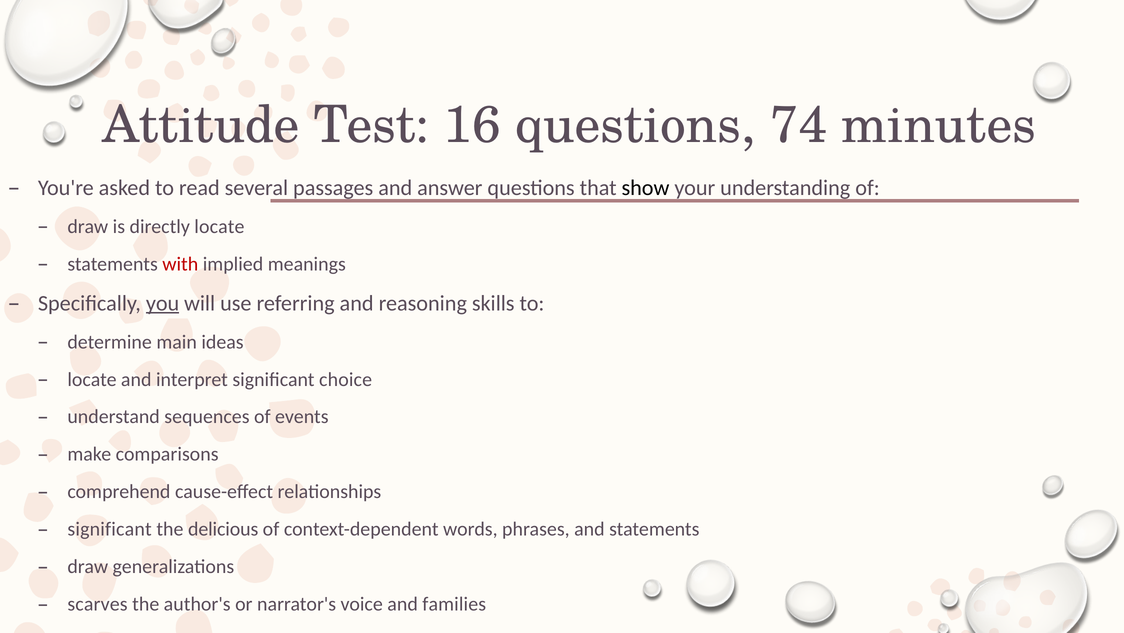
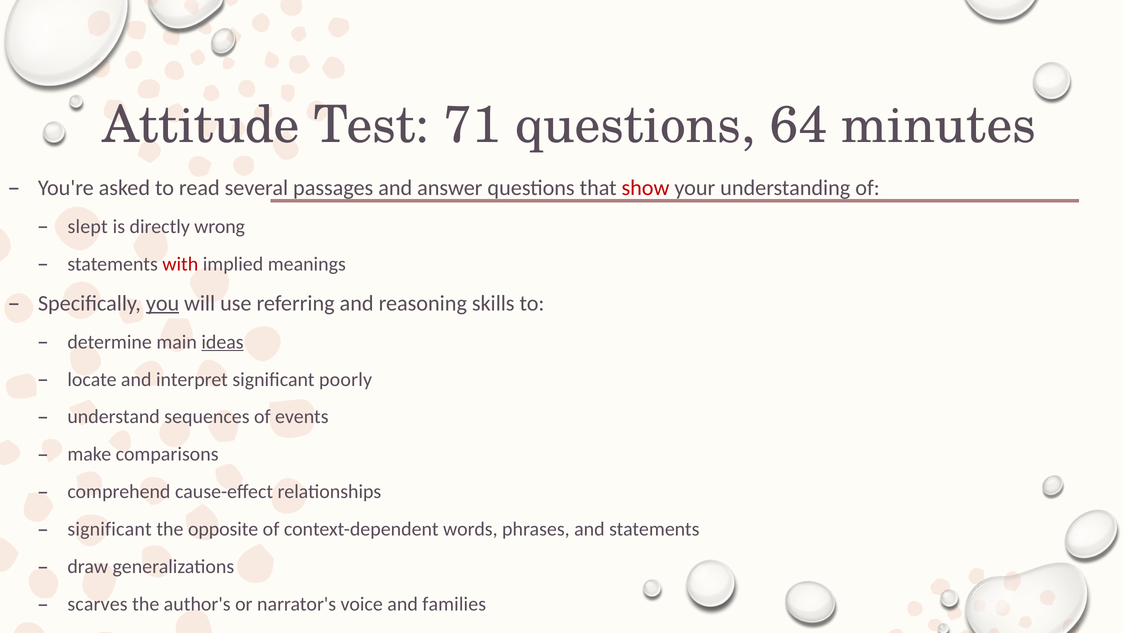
16: 16 -> 71
74: 74 -> 64
show colour: black -> red
draw at (88, 226): draw -> slept
directly locate: locate -> wrong
ideas underline: none -> present
choice: choice -> poorly
delicious: delicious -> opposite
